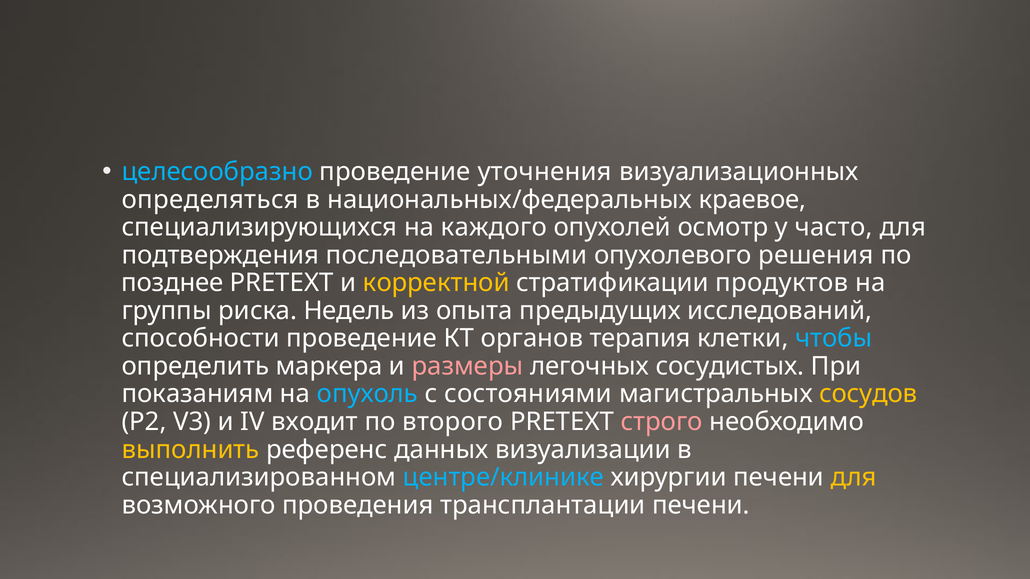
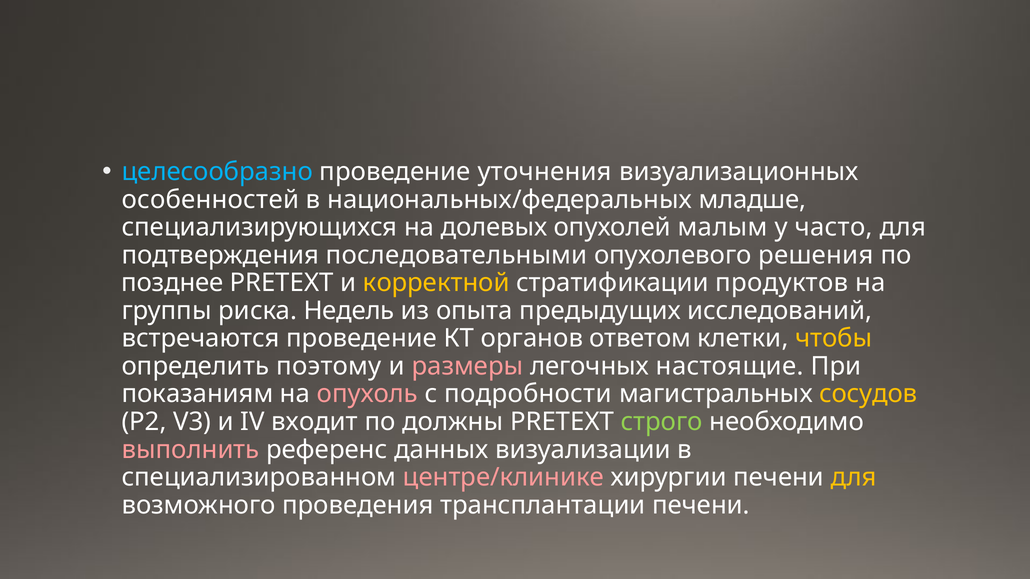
определяться: определяться -> особенностей
краевое: краевое -> младше
каждого: каждого -> долевых
осмотр: осмотр -> малым
способности: способности -> встречаются
терапия: терапия -> ответом
чтобы colour: light blue -> yellow
маркера: маркера -> поэтому
сосудистых: сосудистых -> настоящие
опухоль colour: light blue -> pink
состояниями: состояниями -> подробности
второго: второго -> должны
строго colour: pink -> light green
выполнить colour: yellow -> pink
центре/клинике colour: light blue -> pink
